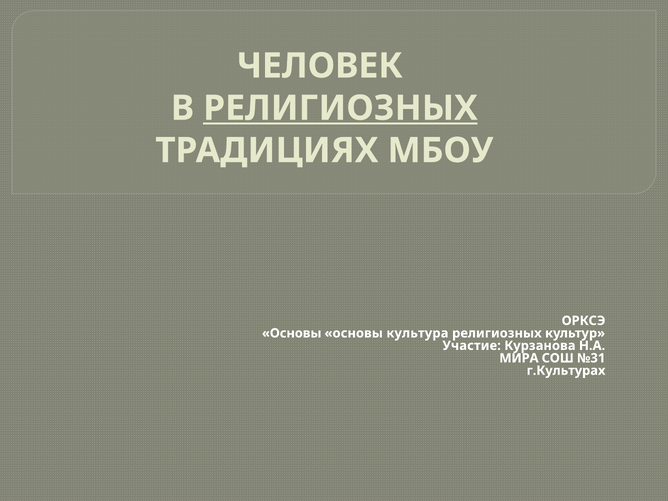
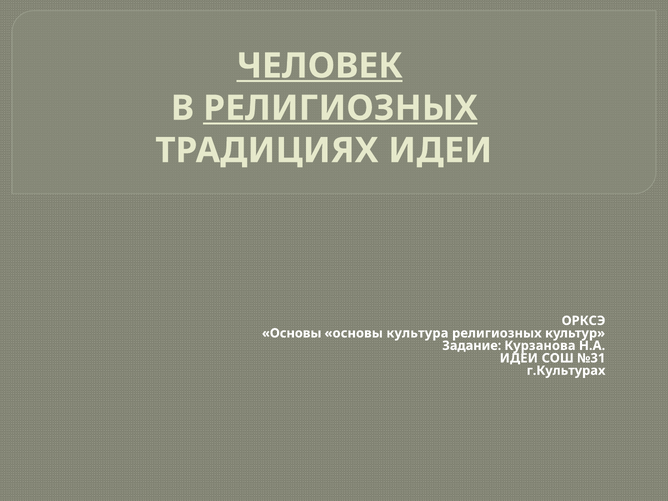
ЧЕЛОВЕК underline: none -> present
ТРАДИЦИЯХ МБОУ: МБОУ -> ИДЕИ
Участие: Участие -> Задание
МИРА at (519, 358): МИРА -> ИДЕИ
